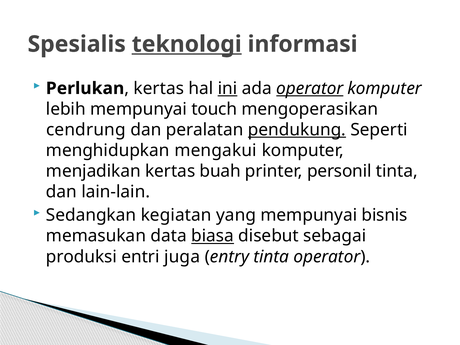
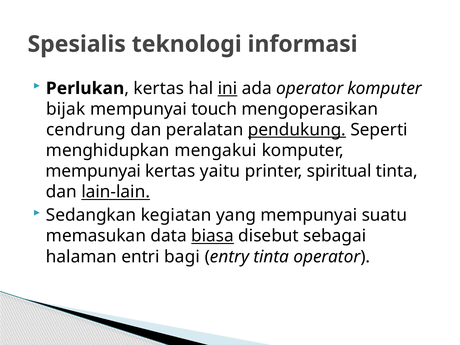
teknologi underline: present -> none
operator at (310, 88) underline: present -> none
lebih: lebih -> bijak
menjadikan at (93, 171): menjadikan -> mempunyai
buah: buah -> yaitu
personil: personil -> spiritual
lain-lain underline: none -> present
bisnis: bisnis -> suatu
produksi: produksi -> halaman
juga: juga -> bagi
